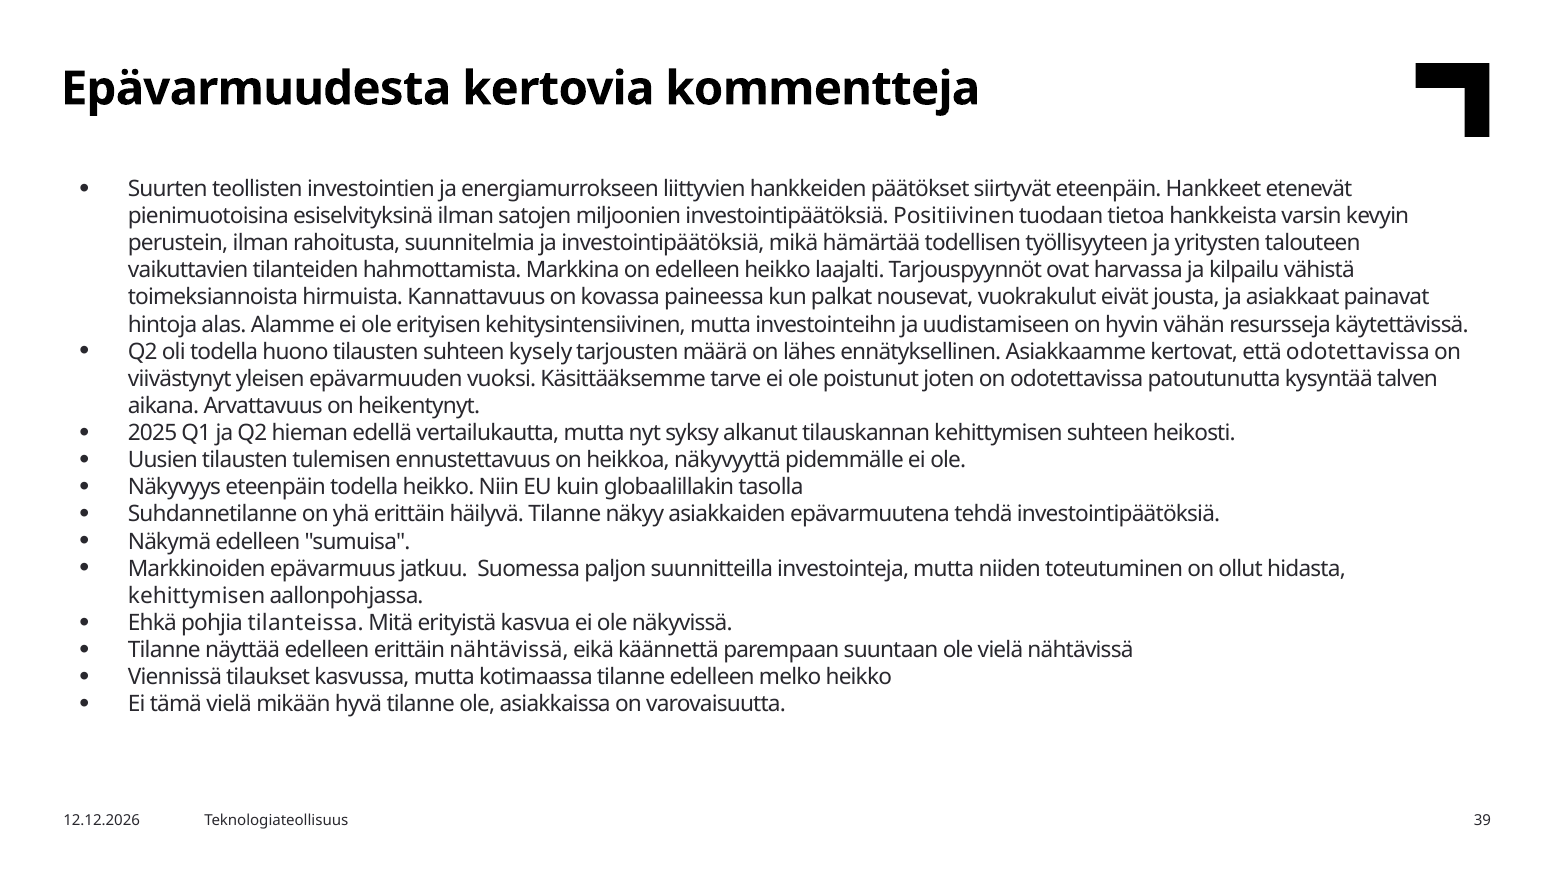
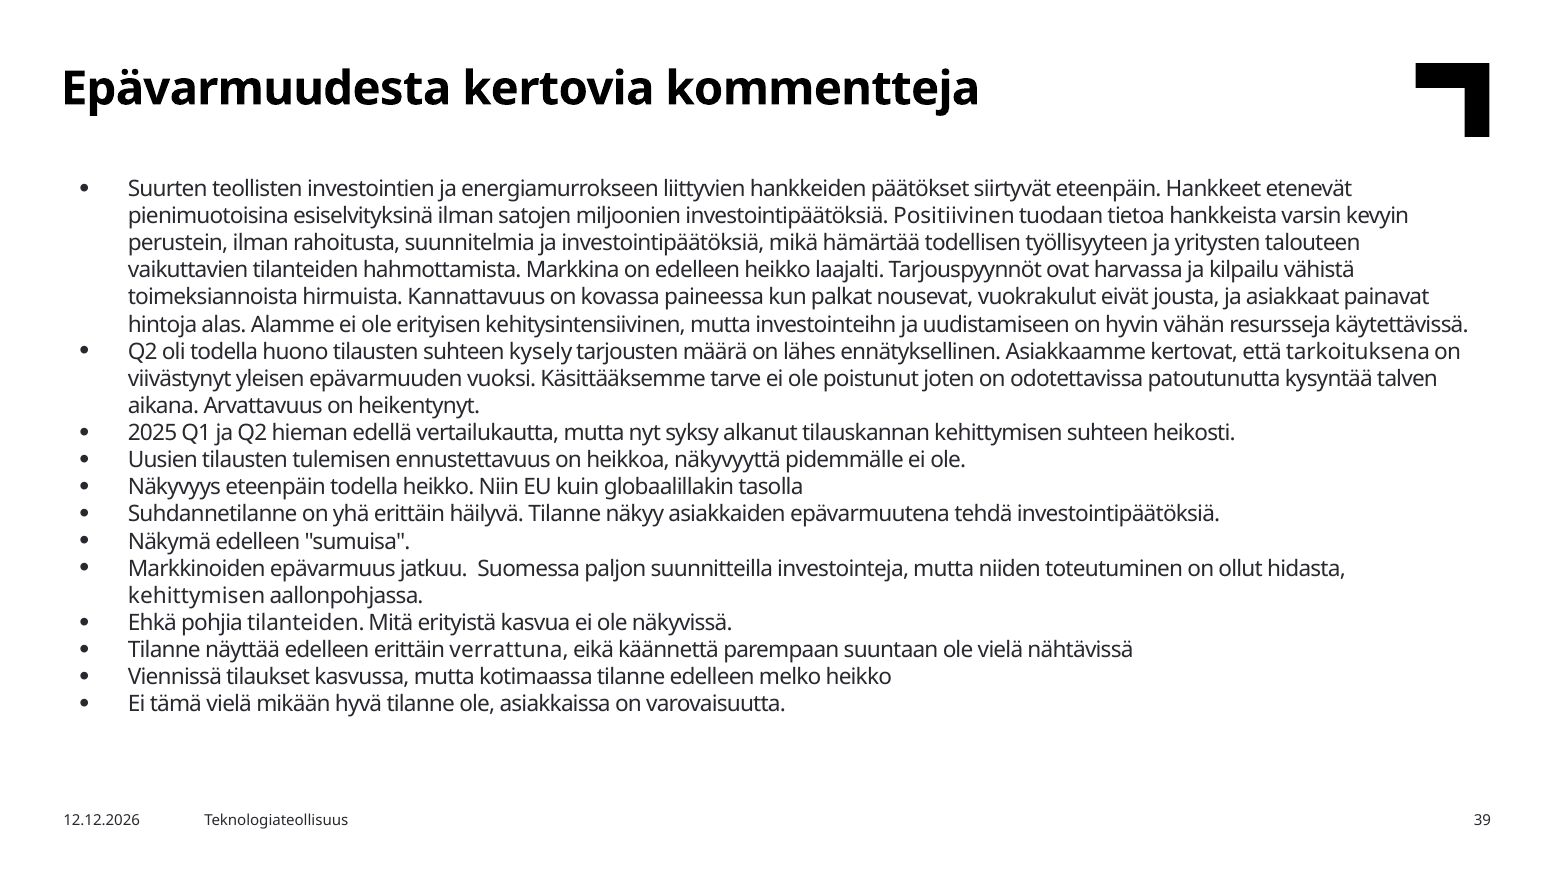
että odotettavissa: odotettavissa -> tarkoituksena
pohjia tilanteissa: tilanteissa -> tilanteiden
erittäin nähtävissä: nähtävissä -> verrattuna
